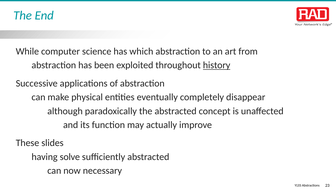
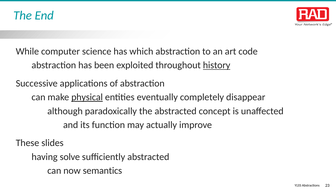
from: from -> code
physical underline: none -> present
necessary: necessary -> semantics
